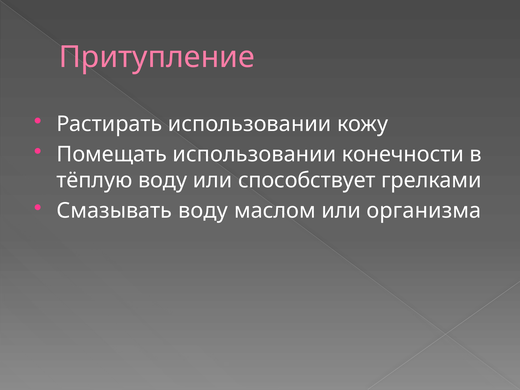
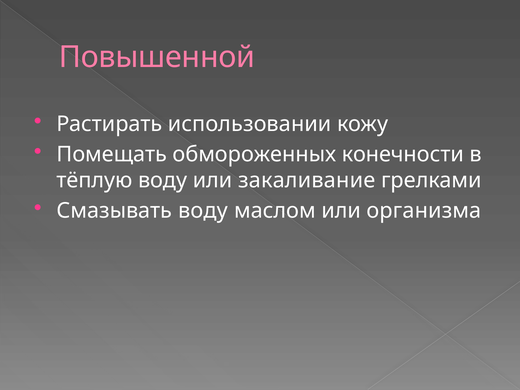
Притупление: Притупление -> Повышенной
Помещать использовании: использовании -> обмороженных
способствует: способствует -> закаливание
